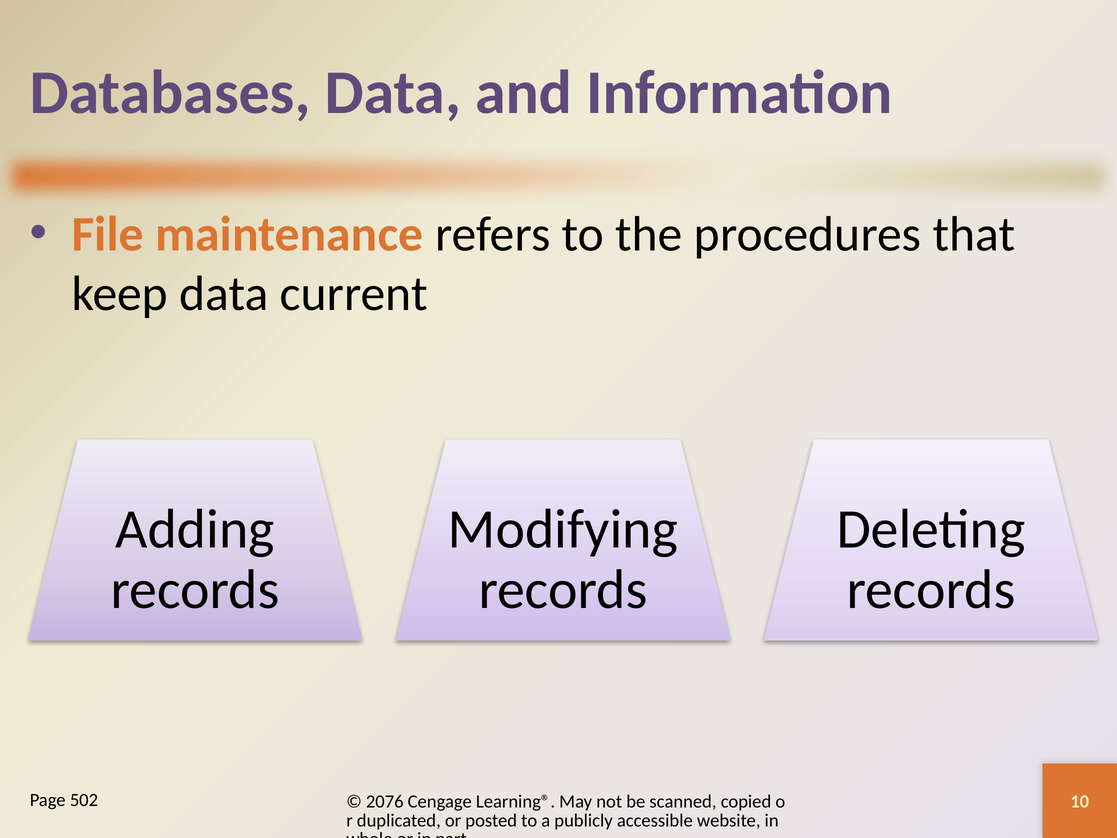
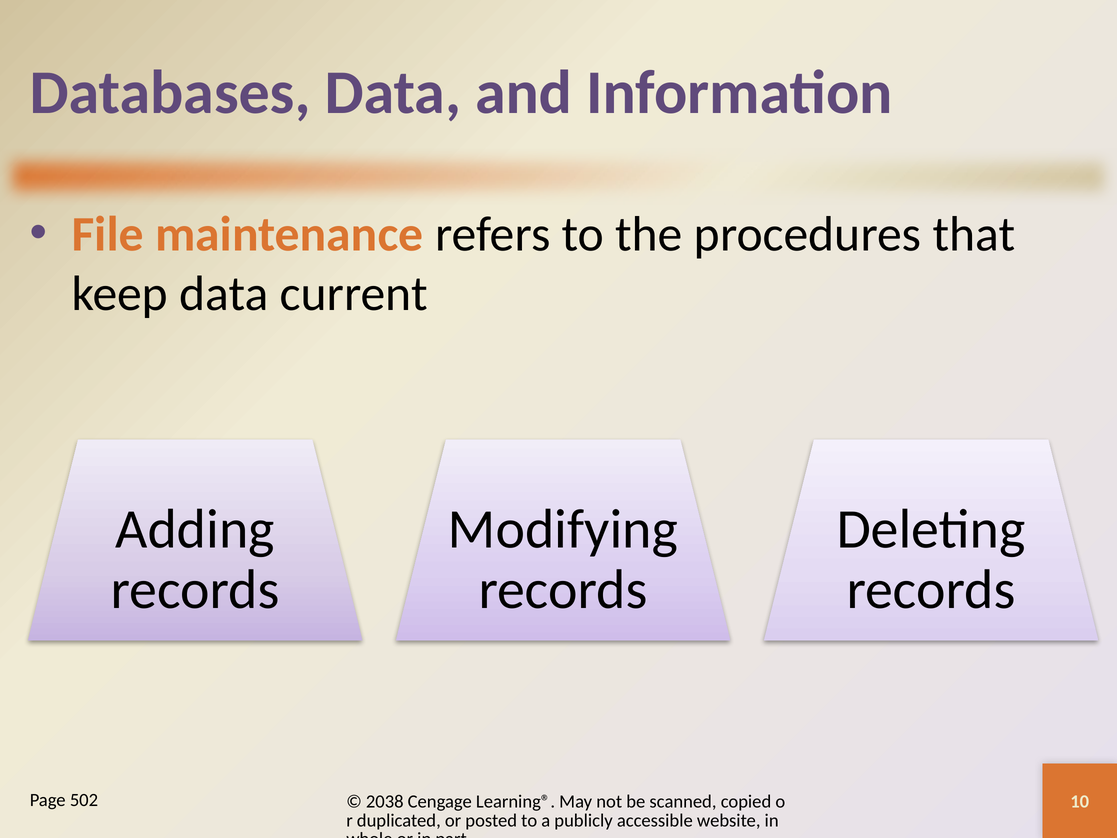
2076: 2076 -> 2038
